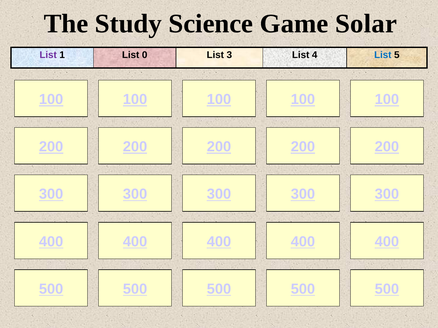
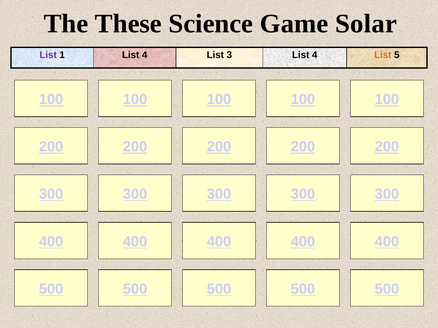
Study: Study -> These
1 List 0: 0 -> 4
List at (383, 55) colour: blue -> orange
